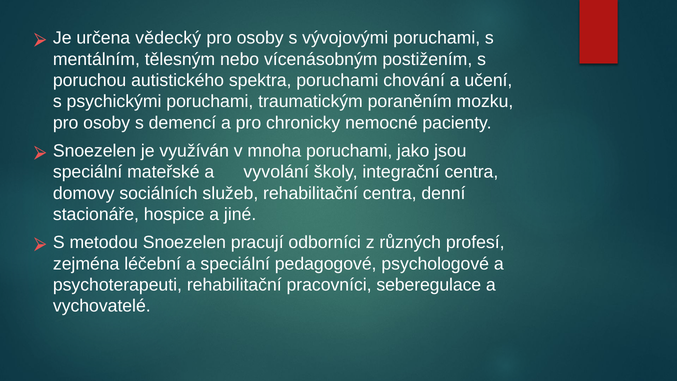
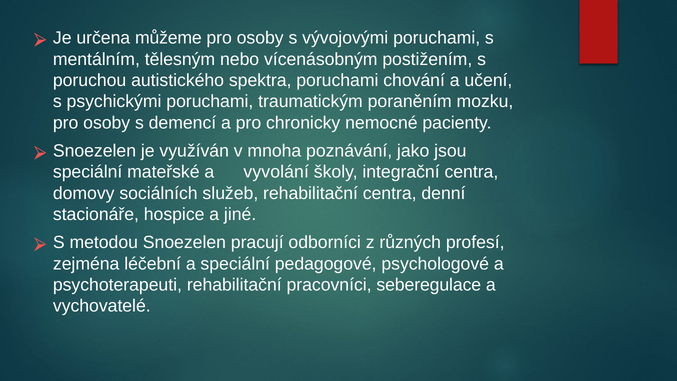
vědecký: vědecký -> můžeme
mnoha poruchami: poruchami -> poznávání
